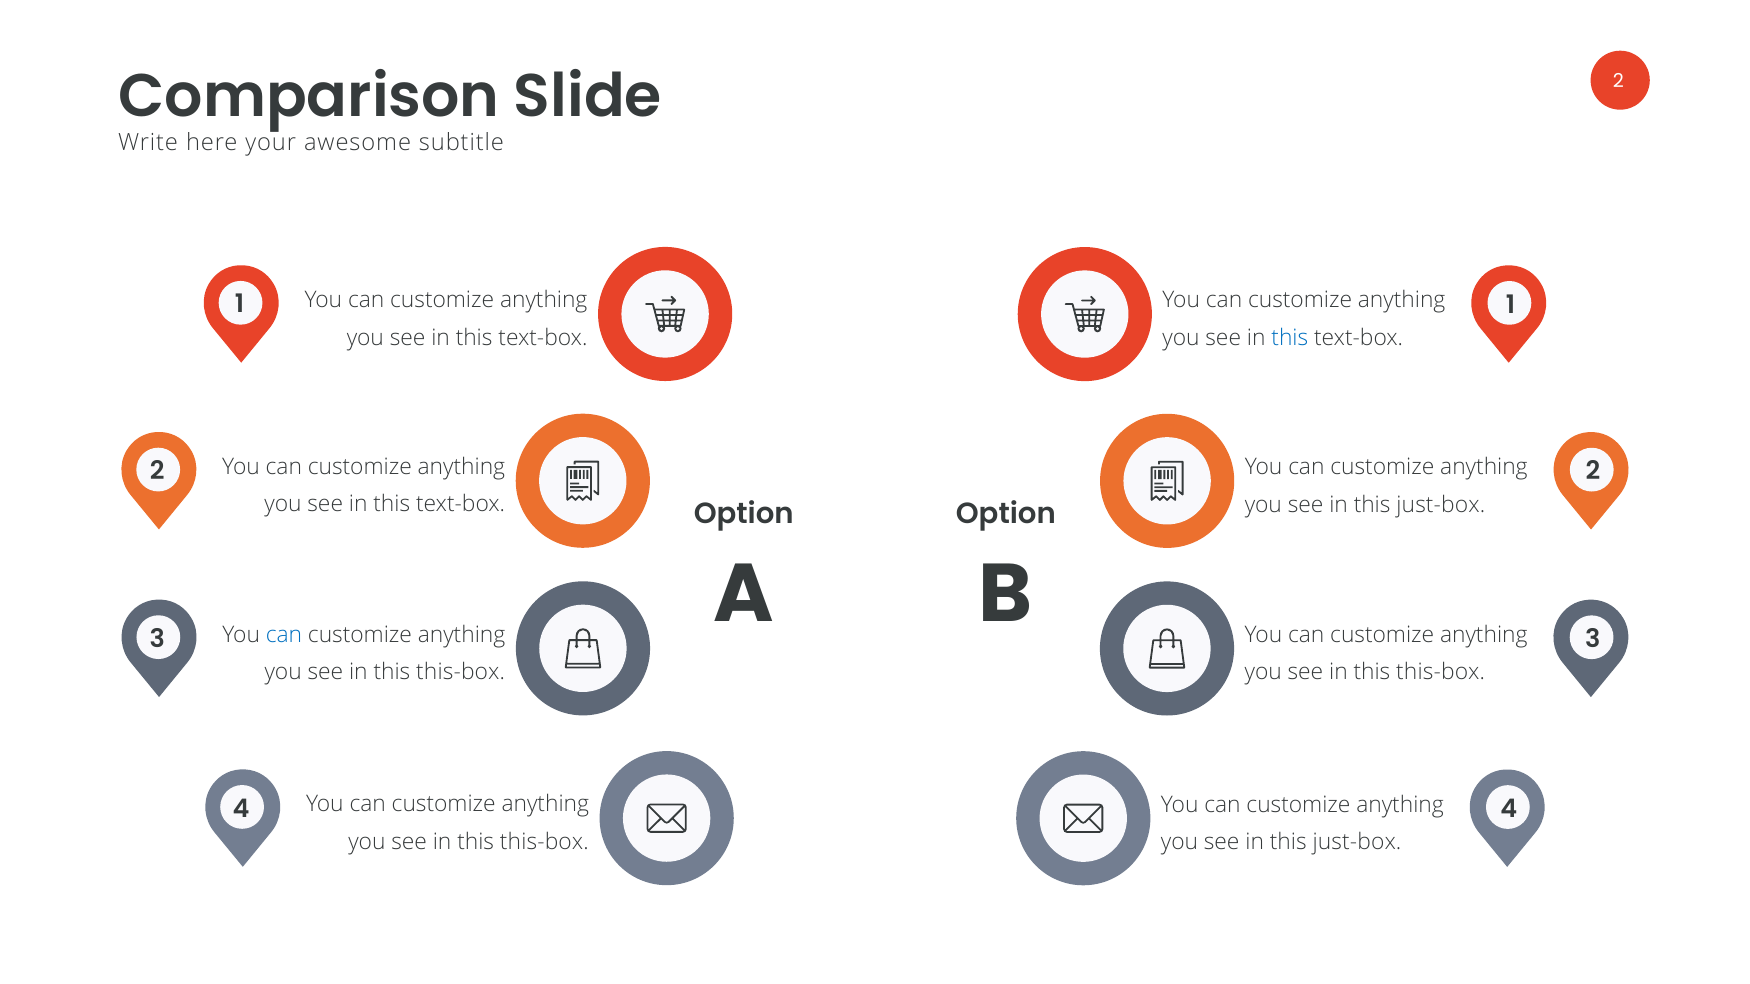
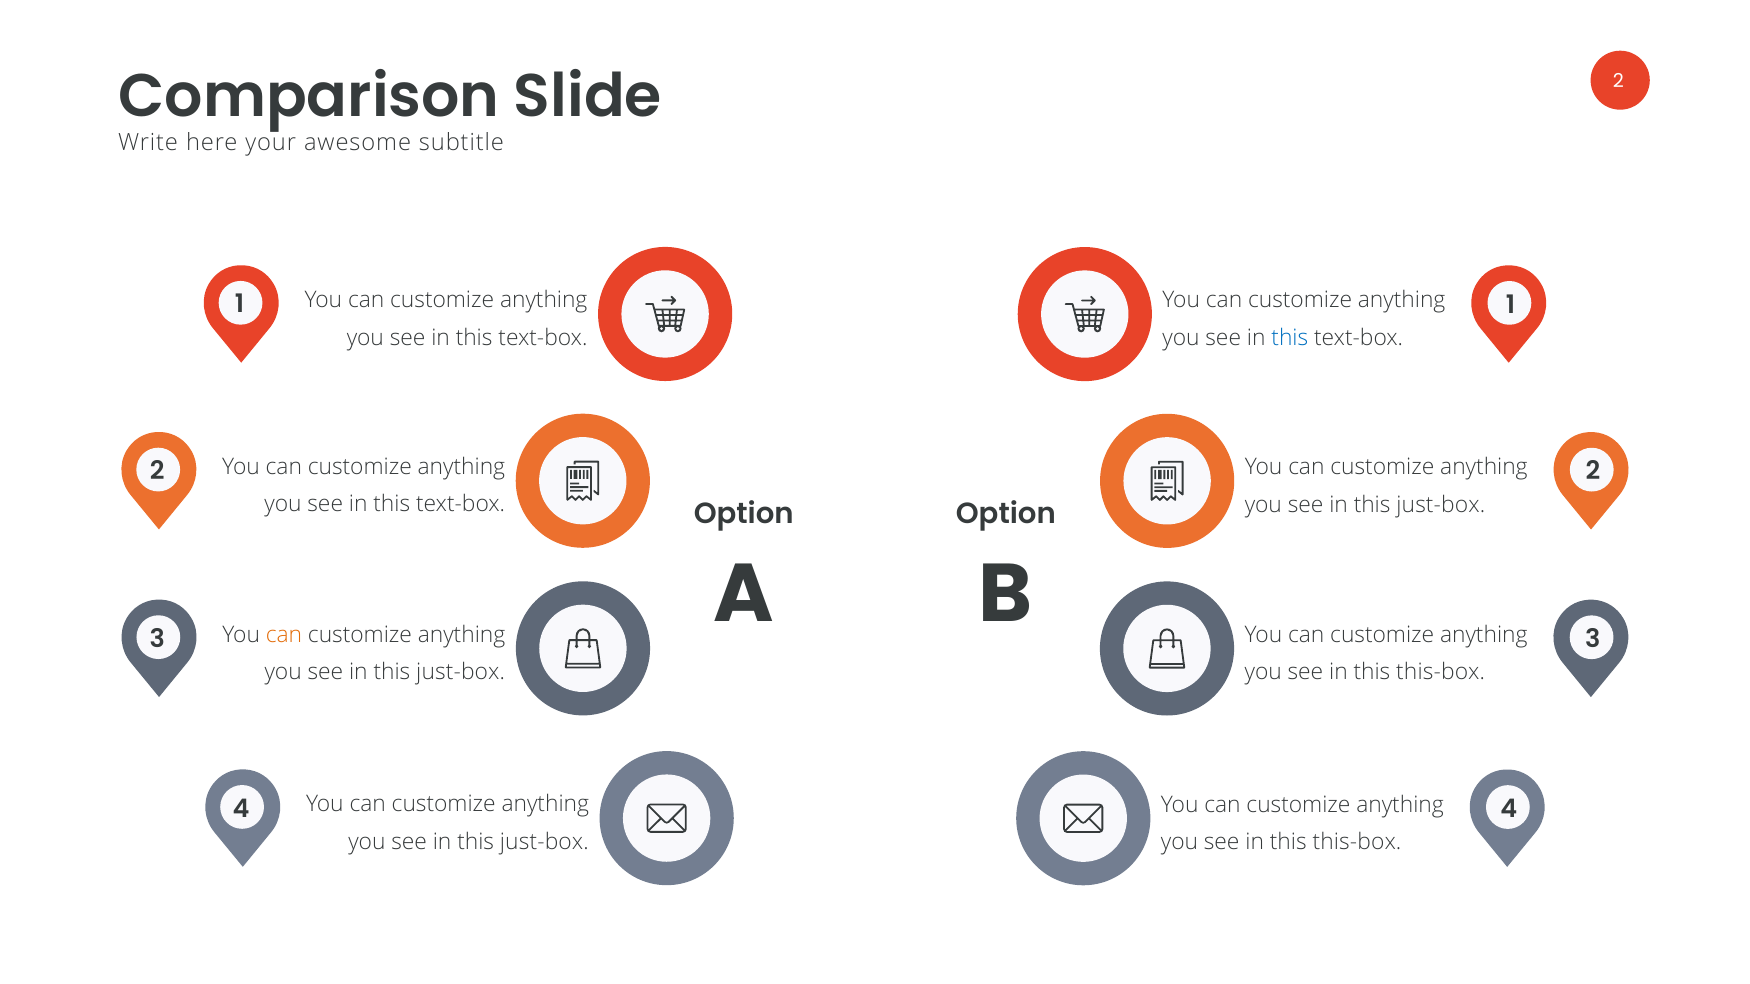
can at (284, 635) colour: blue -> orange
this-box at (461, 672): this-box -> just-box
this-box at (544, 842): this-box -> just-box
just-box at (1357, 842): just-box -> this-box
